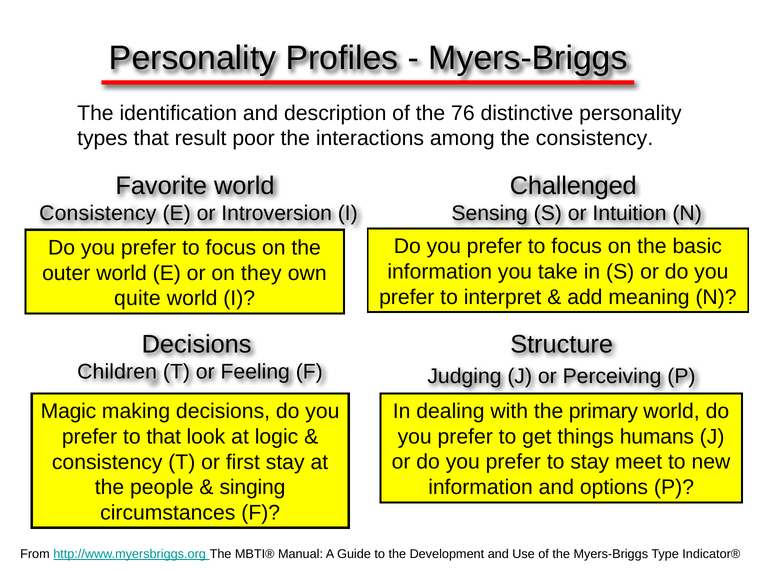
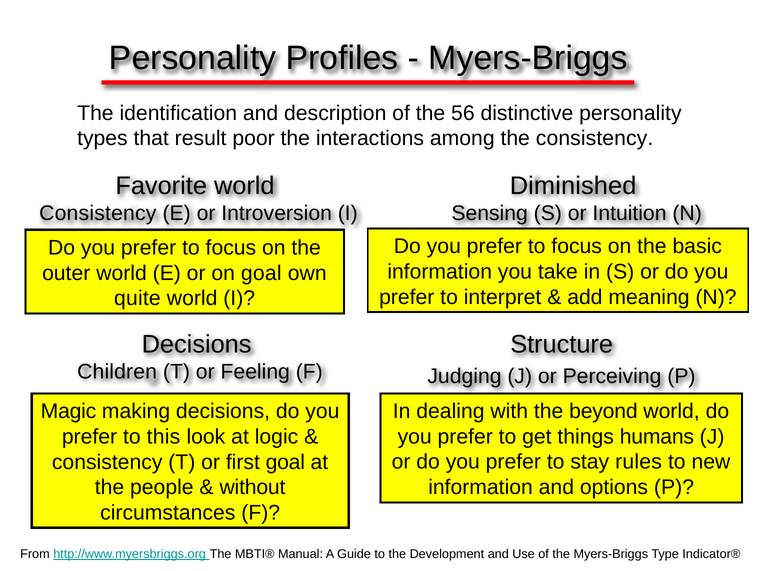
76: 76 -> 56
Challenged: Challenged -> Diminished
on they: they -> goal
primary: primary -> beyond
to that: that -> this
meet: meet -> rules
first stay: stay -> goal
singing: singing -> without
